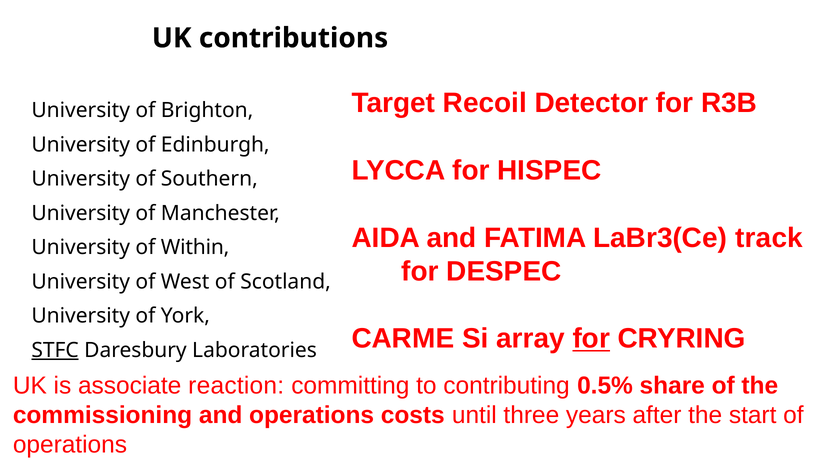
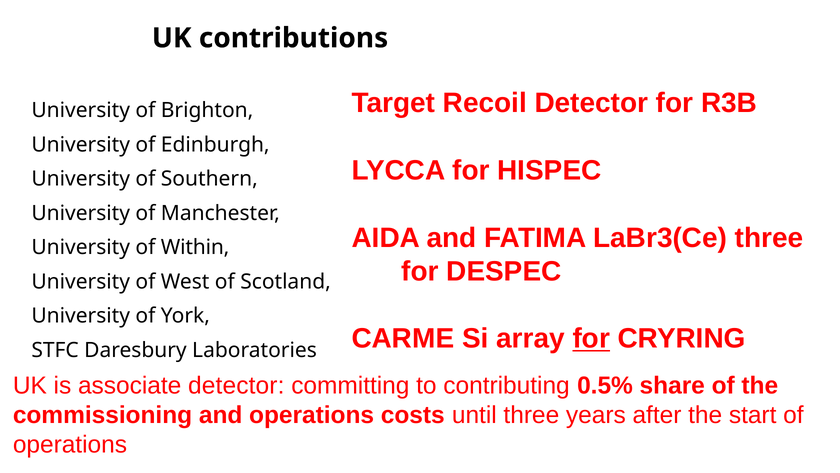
LaBr3(Ce track: track -> three
STFC underline: present -> none
associate reaction: reaction -> detector
